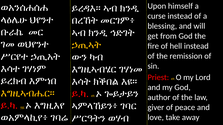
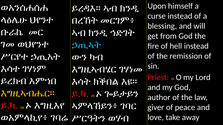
ኃጢኣት colour: yellow -> light blue
